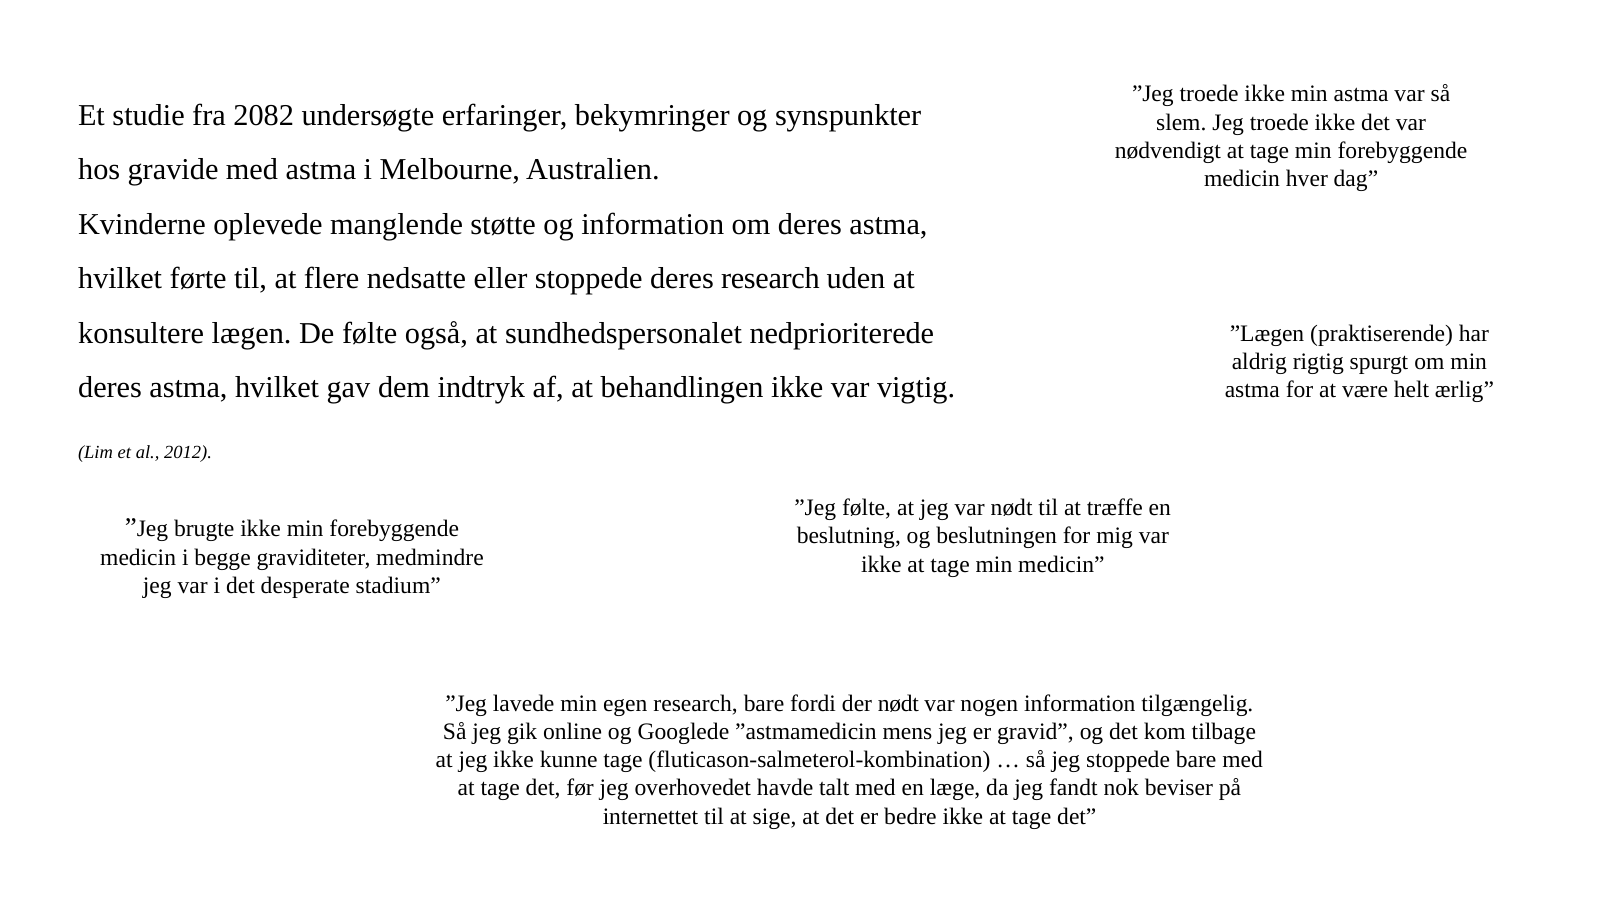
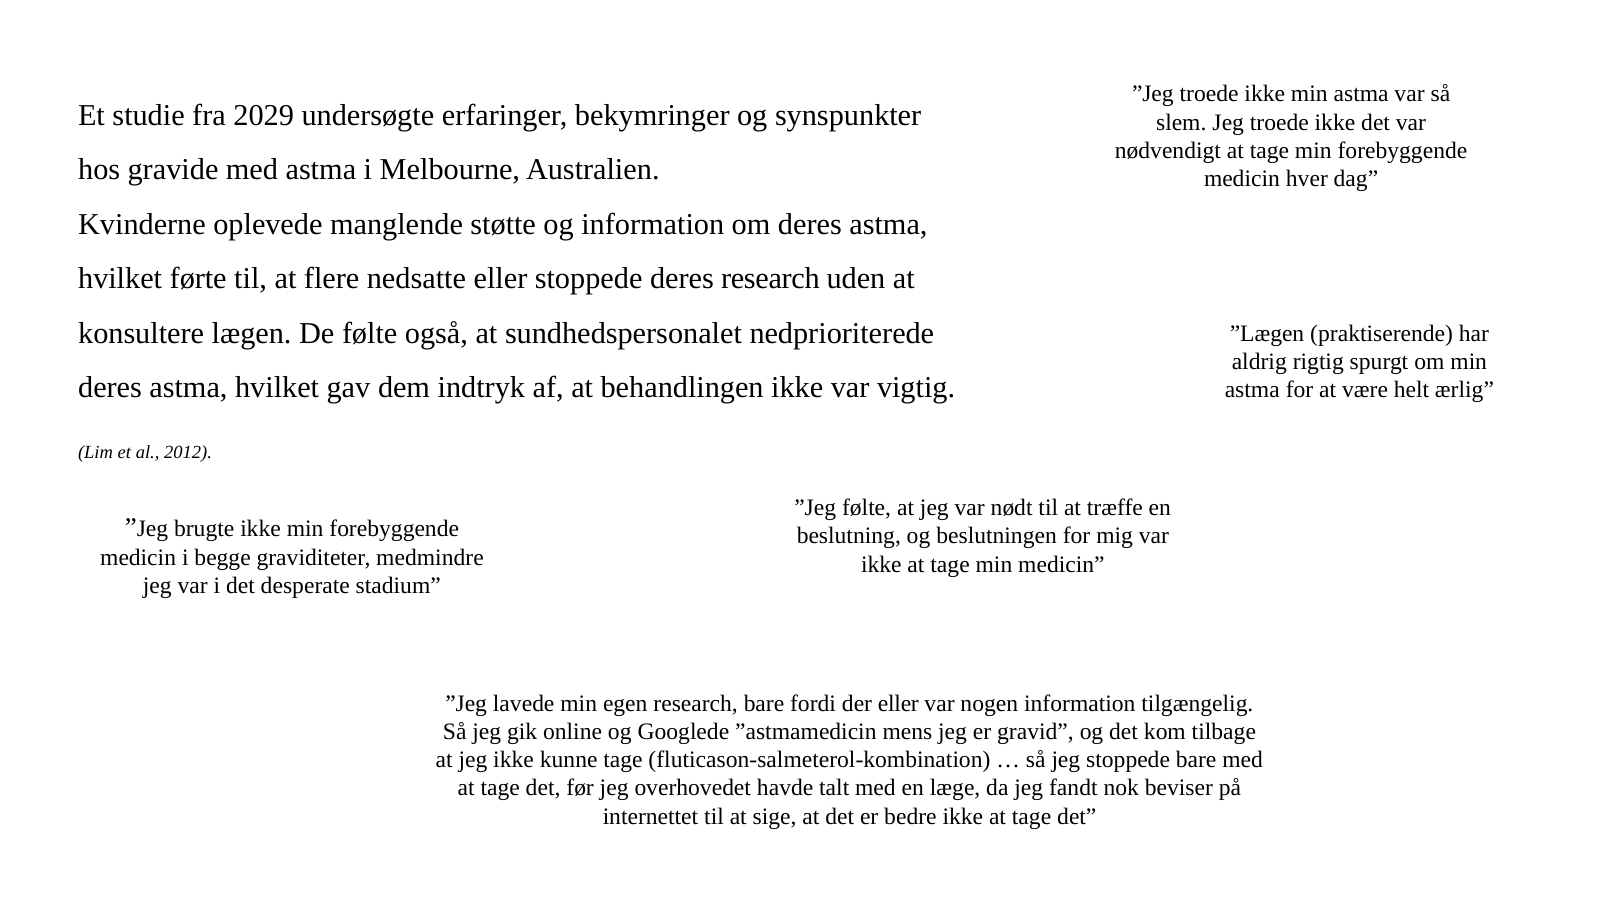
2082: 2082 -> 2029
der nødt: nødt -> eller
